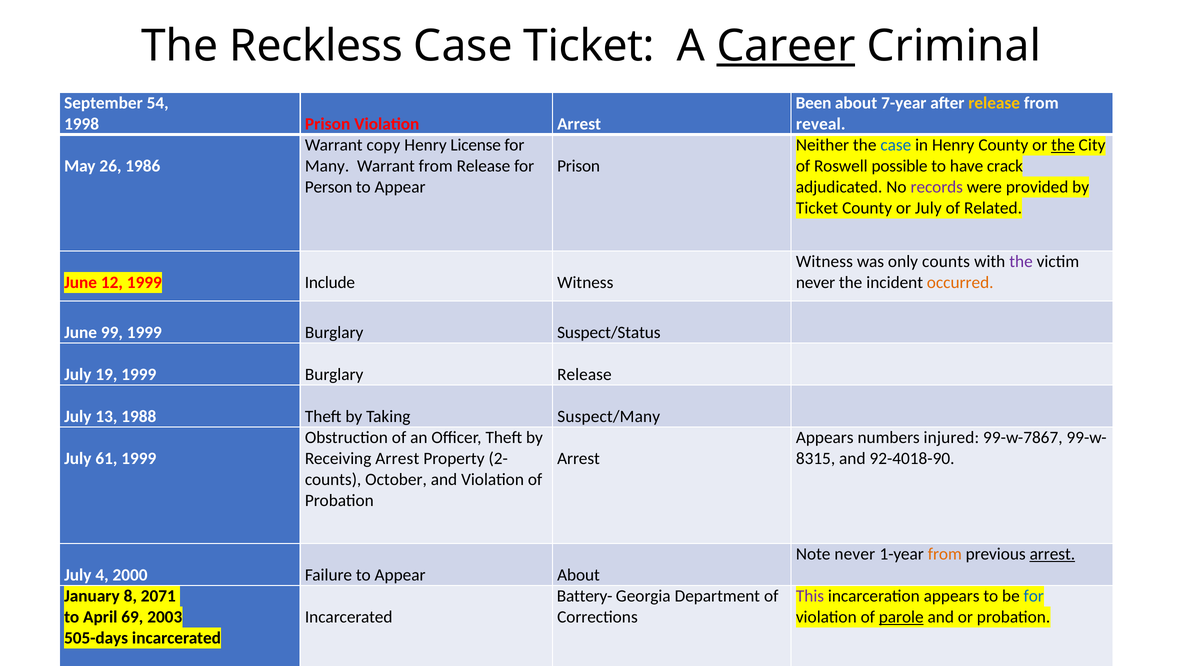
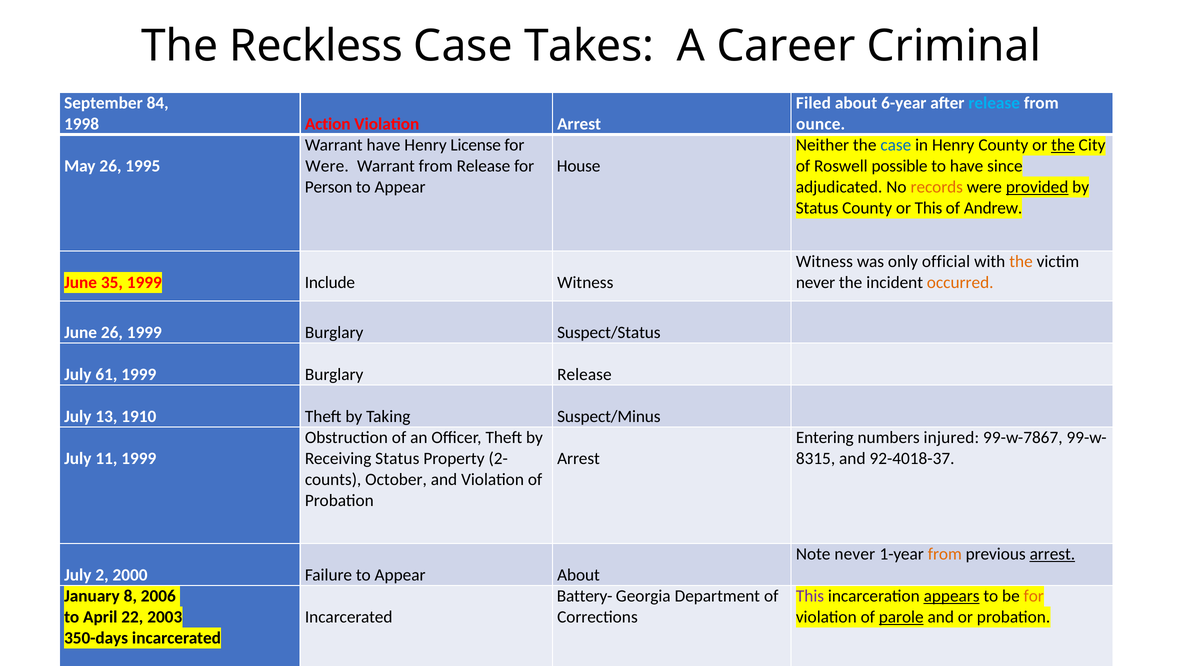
Case Ticket: Ticket -> Takes
Career underline: present -> none
54: 54 -> 84
Been: Been -> Filed
7-year: 7-year -> 6-year
release at (994, 103) colour: yellow -> light blue
1998 Prison: Prison -> Action
reveal: reveal -> ounce
Warrant copy: copy -> have
1986: 1986 -> 1995
Many at (327, 166): Many -> Were
Prison at (579, 166): Prison -> House
crack: crack -> since
records colour: purple -> orange
provided underline: none -> present
Ticket at (817, 208): Ticket -> Status
or July: July -> This
Related: Related -> Andrew
only counts: counts -> official
the at (1021, 261) colour: purple -> orange
12: 12 -> 35
June 99: 99 -> 26
19: 19 -> 61
1988: 1988 -> 1910
Suspect/Many: Suspect/Many -> Suspect/Minus
Appears at (825, 437): Appears -> Entering
61: 61 -> 11
Receiving Arrest: Arrest -> Status
92-4018-90: 92-4018-90 -> 92-4018-37
4: 4 -> 2
2071: 2071 -> 2006
appears at (952, 596) underline: none -> present
for at (1034, 596) colour: blue -> orange
69: 69 -> 22
505-days: 505-days -> 350-days
